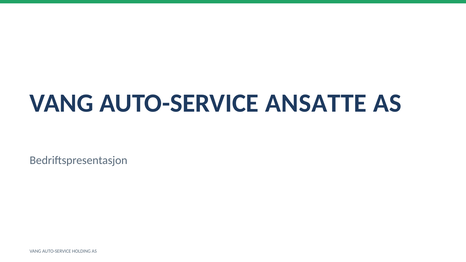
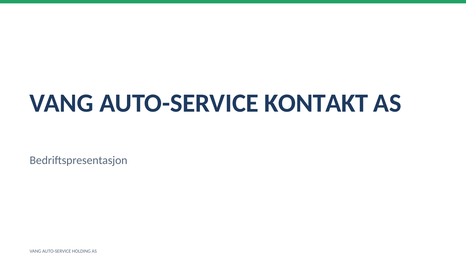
ANSATTE: ANSATTE -> KONTAKT
